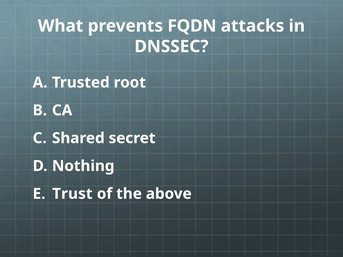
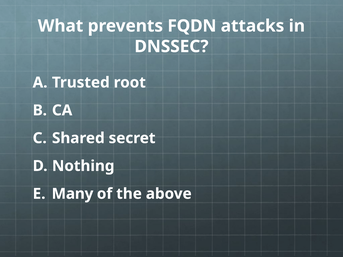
Trust: Trust -> Many
